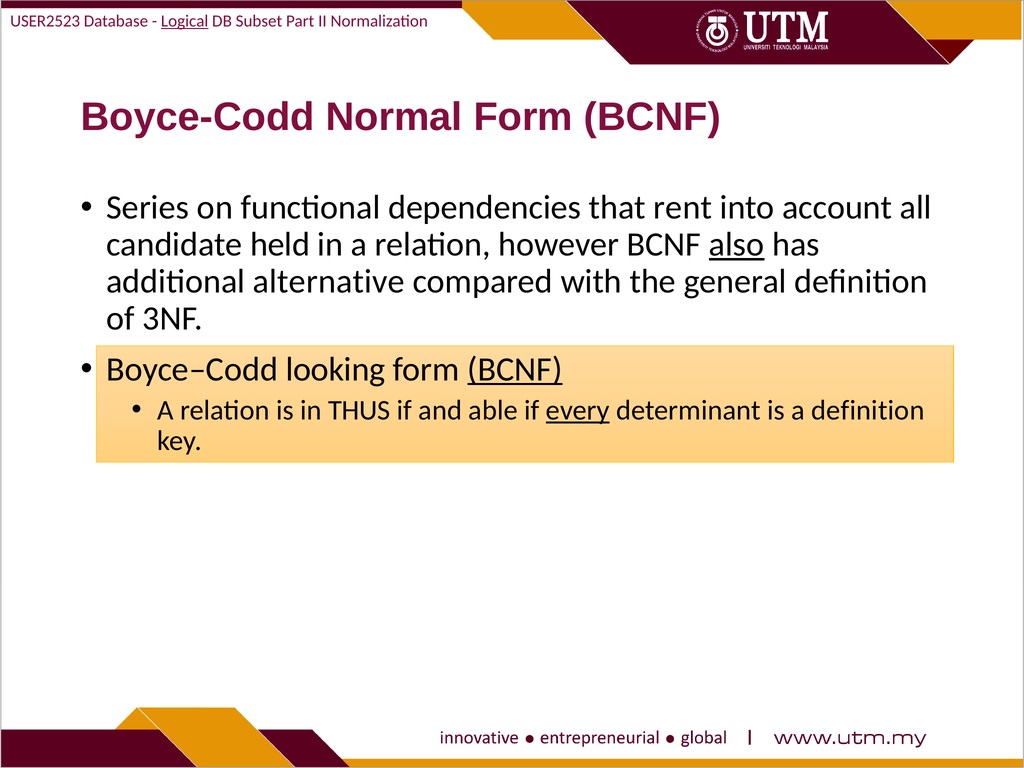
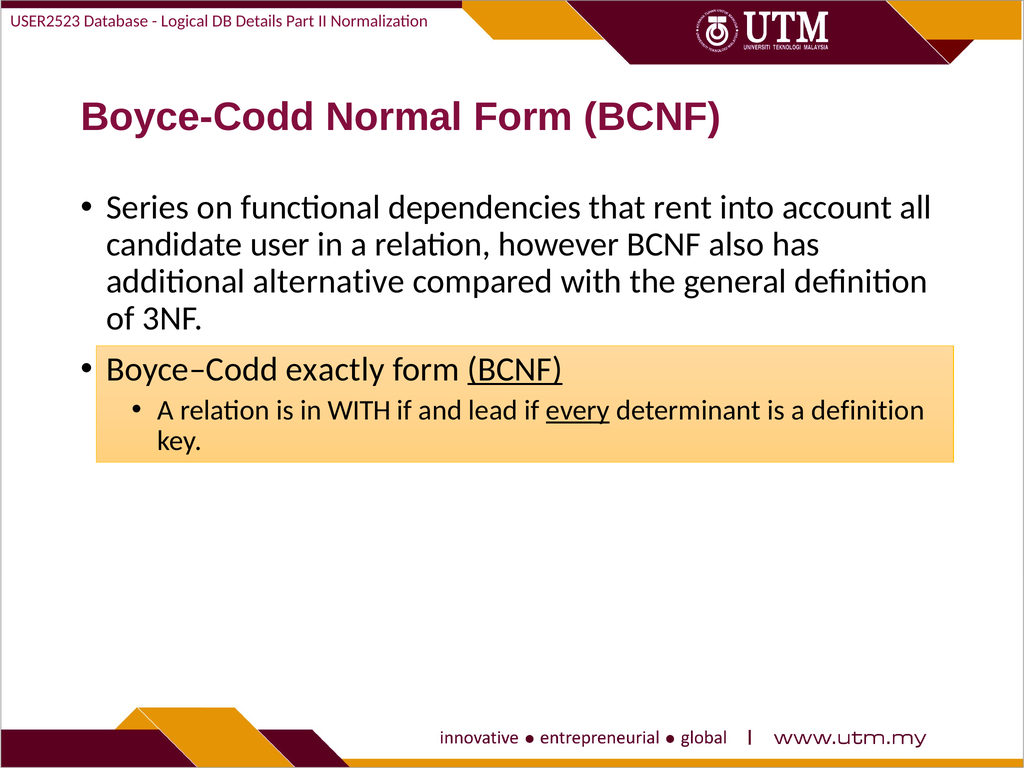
Logical underline: present -> none
Subset: Subset -> Details
held: held -> user
also underline: present -> none
looking: looking -> exactly
in THUS: THUS -> WITH
able: able -> lead
